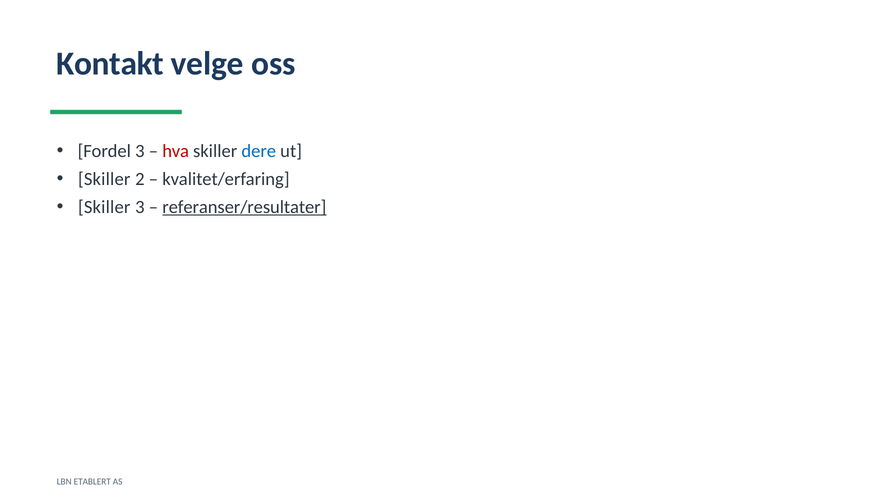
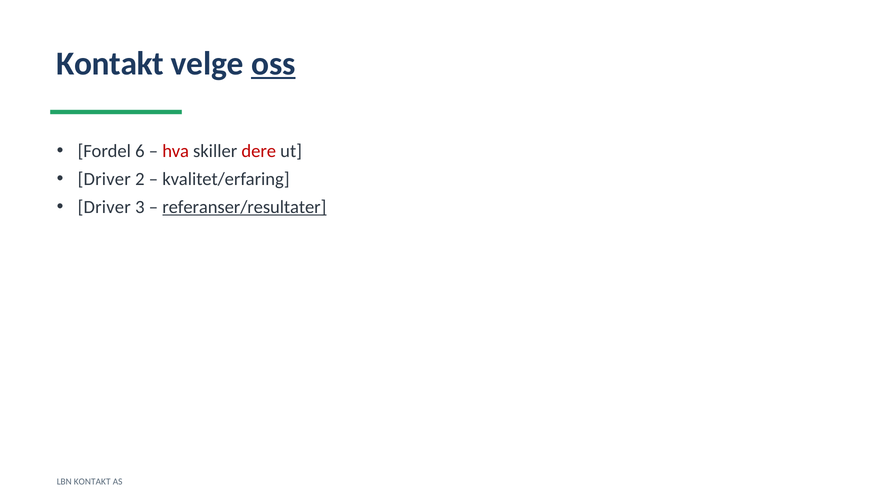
oss underline: none -> present
Fordel 3: 3 -> 6
dere colour: blue -> red
Skiller at (104, 179): Skiller -> Driver
Skiller at (104, 207): Skiller -> Driver
LBN ETABLERT: ETABLERT -> KONTAKT
